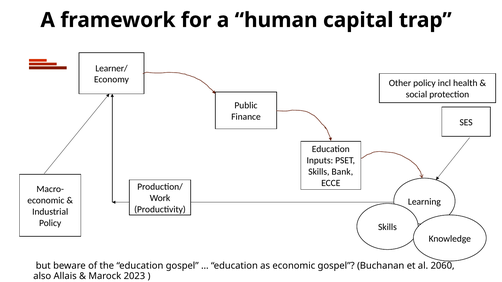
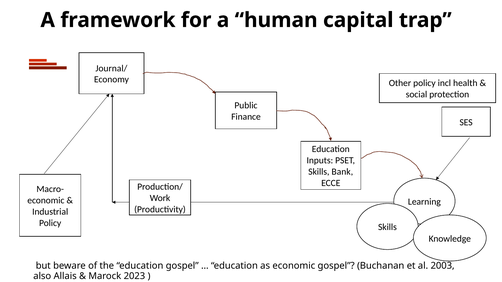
Learner/: Learner/ -> Journal/
2060: 2060 -> 2003
